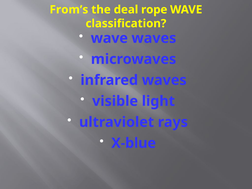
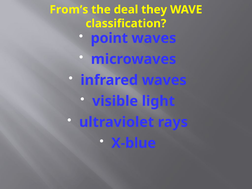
rope: rope -> they
wave at (109, 38): wave -> point
